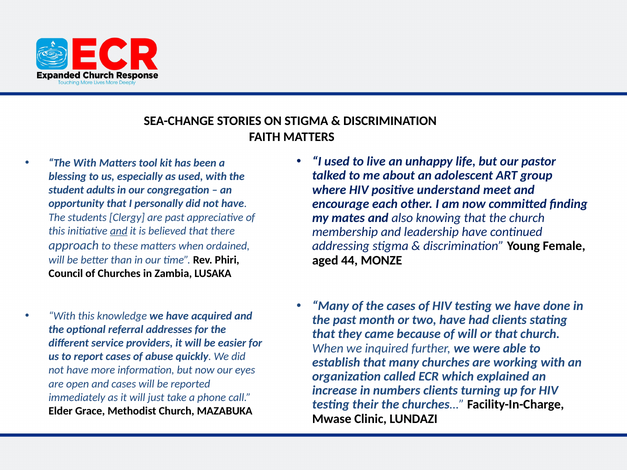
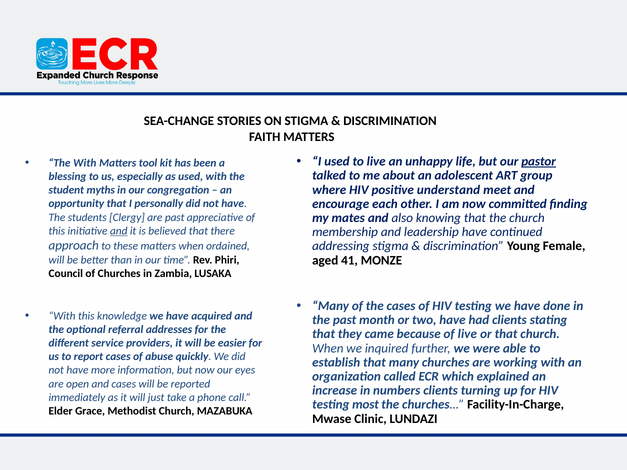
pastor underline: none -> present
adults: adults -> myths
44: 44 -> 41
of will: will -> live
their: their -> most
